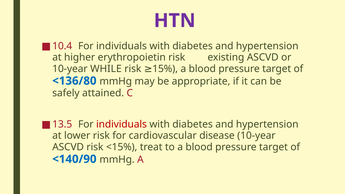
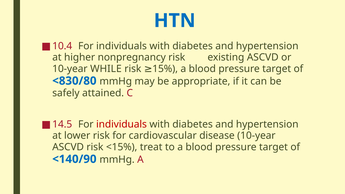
HTN colour: purple -> blue
erythropoietin: erythropoietin -> nonpregnancy
<136/80: <136/80 -> <830/80
13.5: 13.5 -> 14.5
